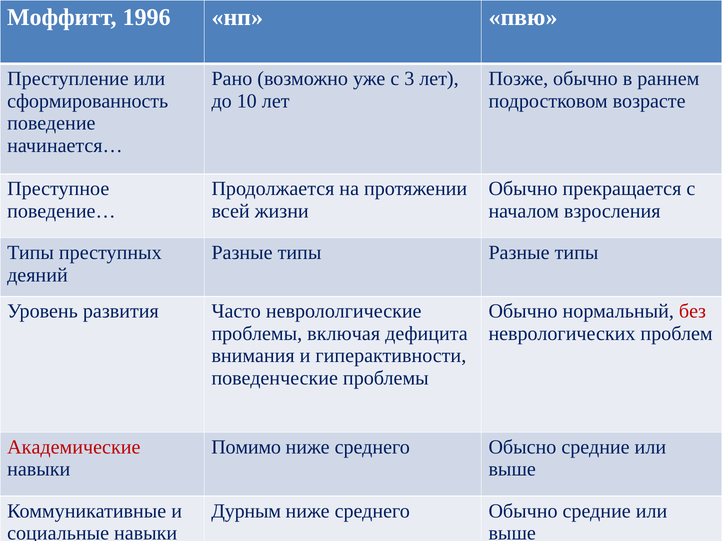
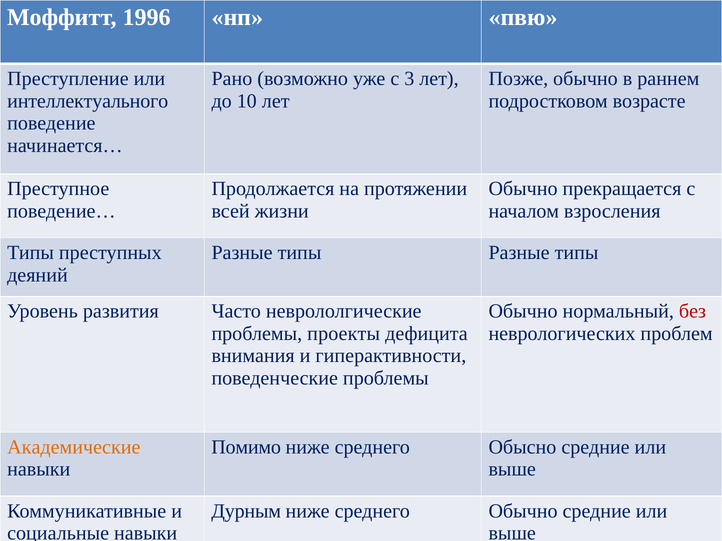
сформированность: сформированность -> интеллектуального
включая: включая -> проекты
Академические colour: red -> orange
